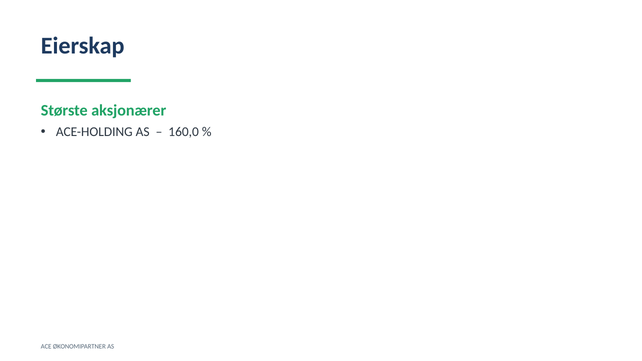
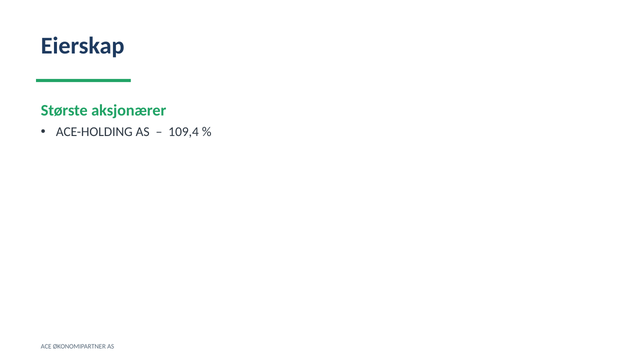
160,0: 160,0 -> 109,4
